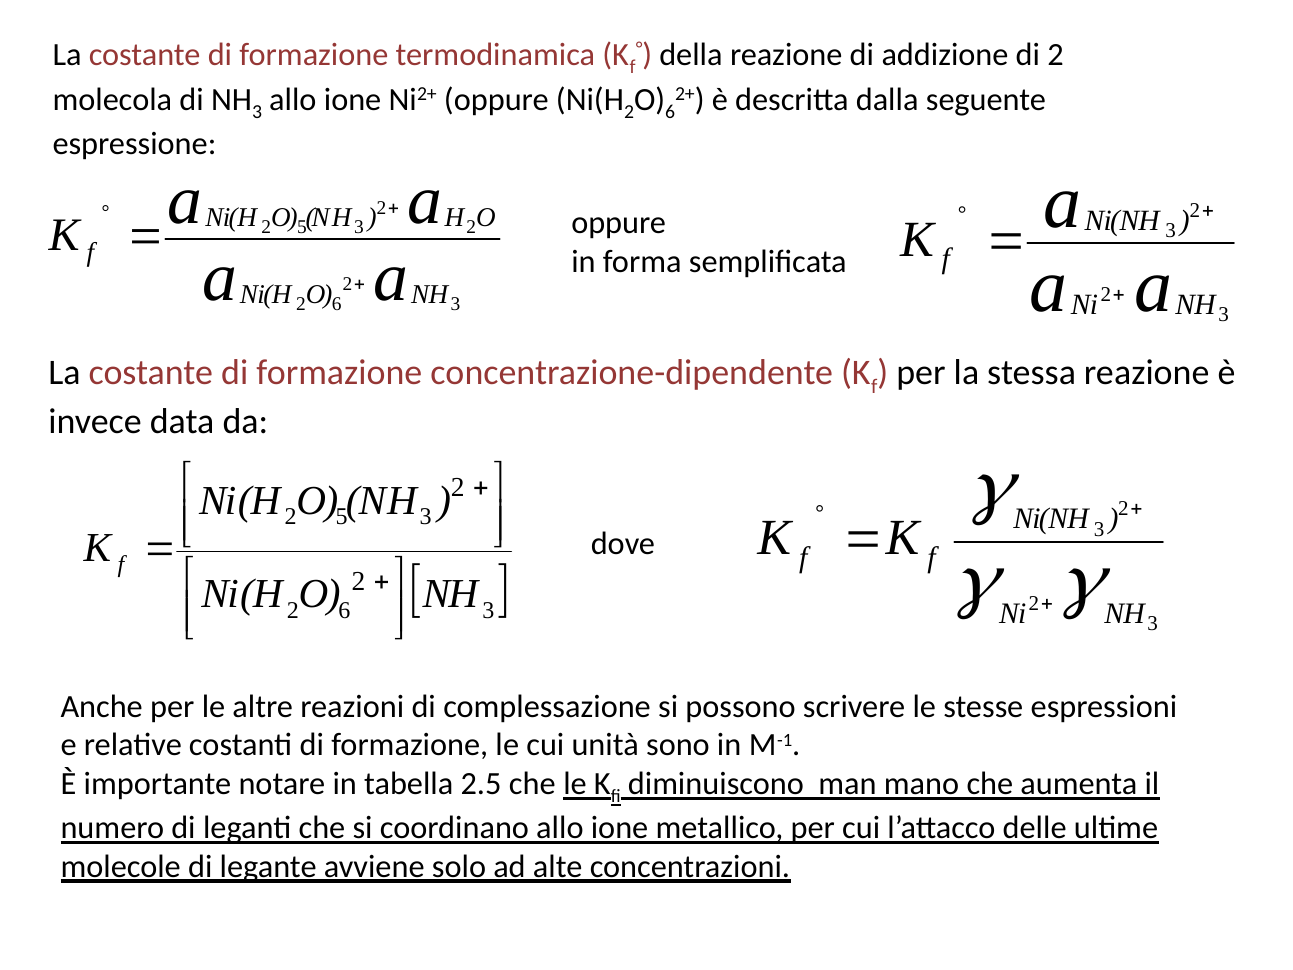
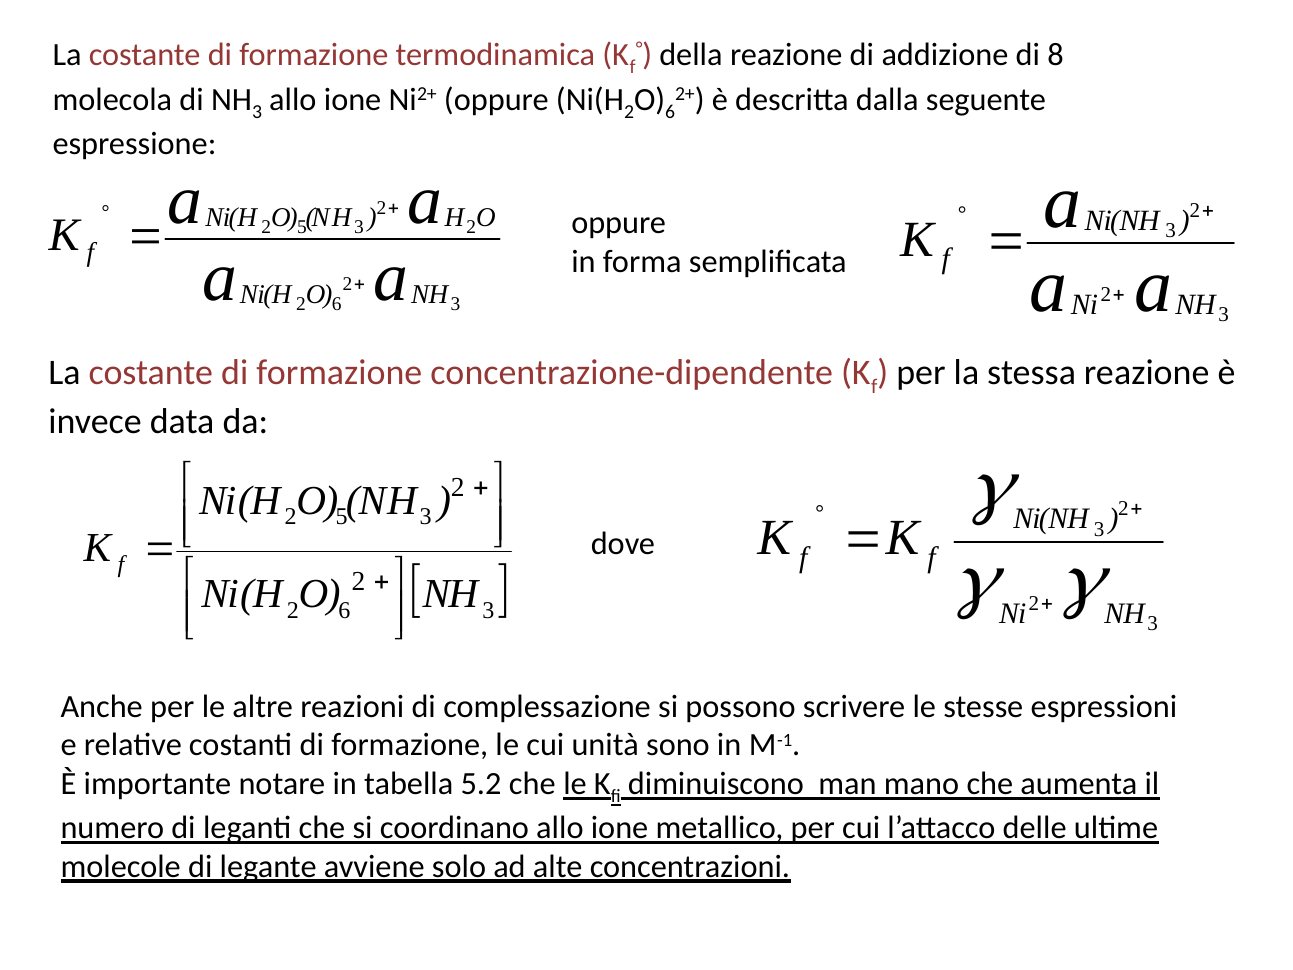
di 2: 2 -> 8
2.5: 2.5 -> 5.2
